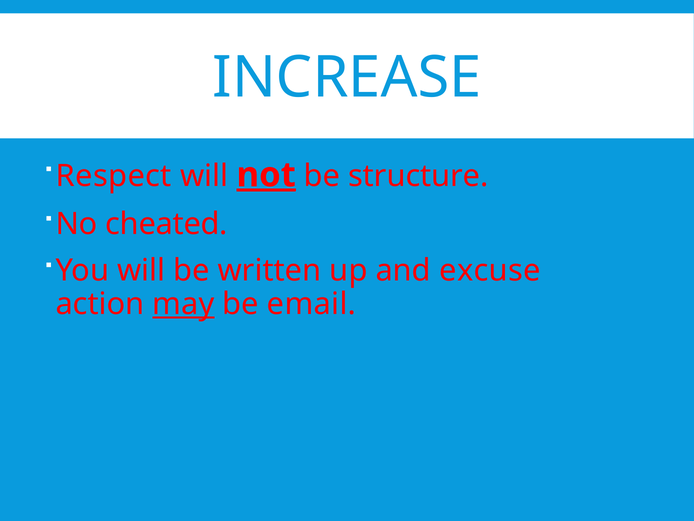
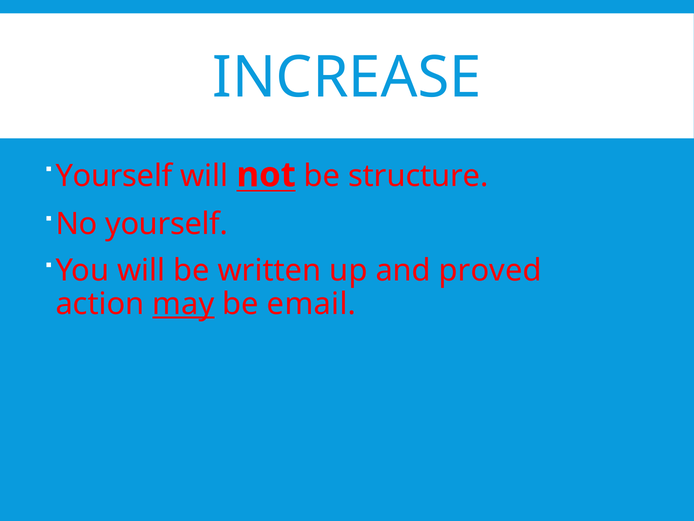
Respect at (114, 176): Respect -> Yourself
not underline: present -> none
No cheated: cheated -> yourself
excuse: excuse -> proved
